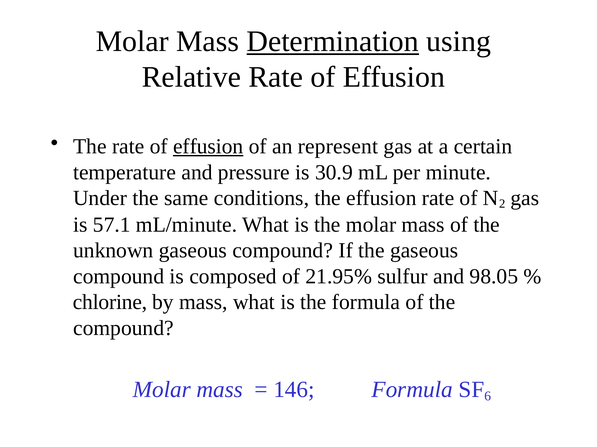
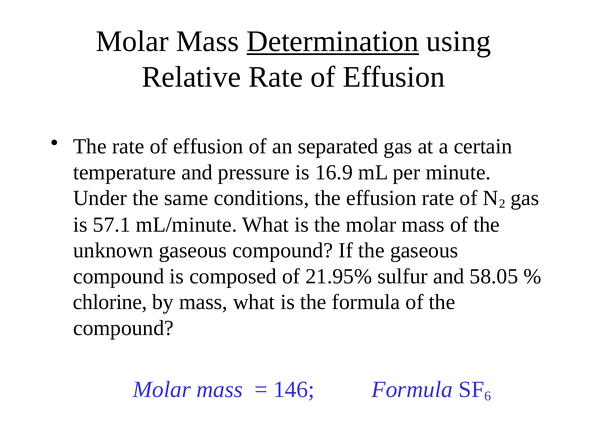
effusion at (208, 147) underline: present -> none
represent: represent -> separated
30.9: 30.9 -> 16.9
98.05: 98.05 -> 58.05
